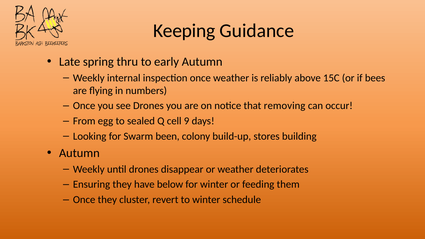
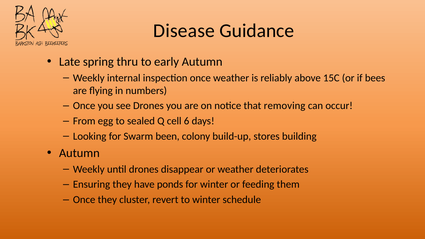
Keeping: Keeping -> Disease
9: 9 -> 6
below: below -> ponds
